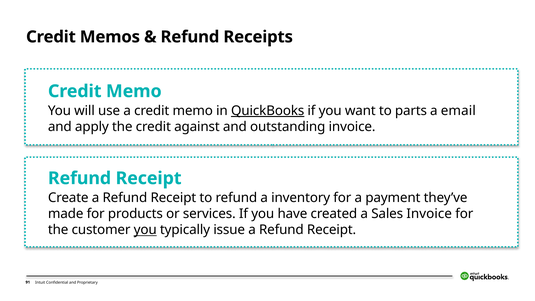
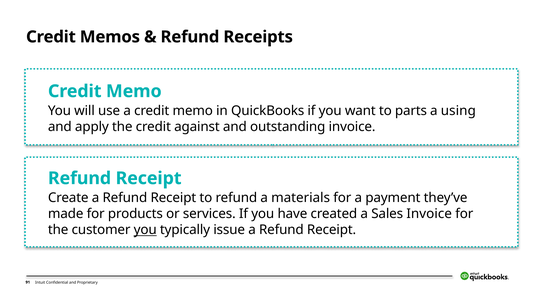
QuickBooks underline: present -> none
email: email -> using
inventory: inventory -> materials
